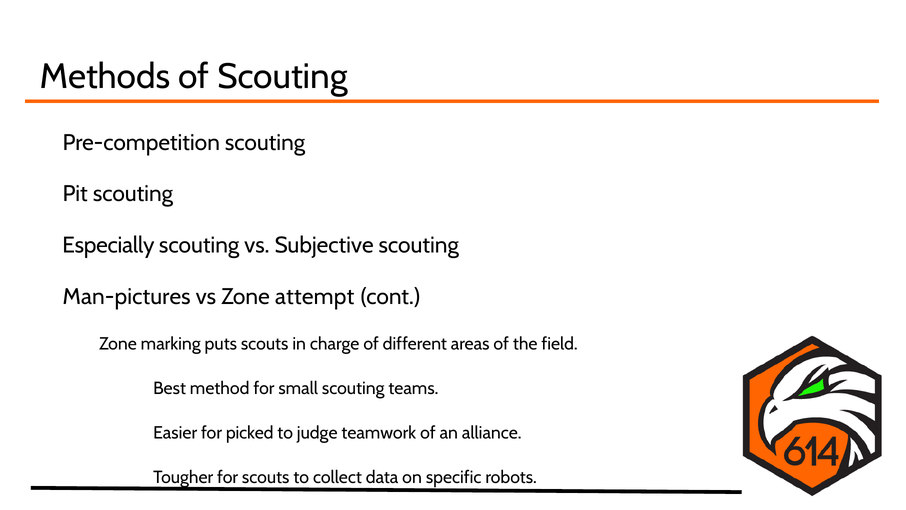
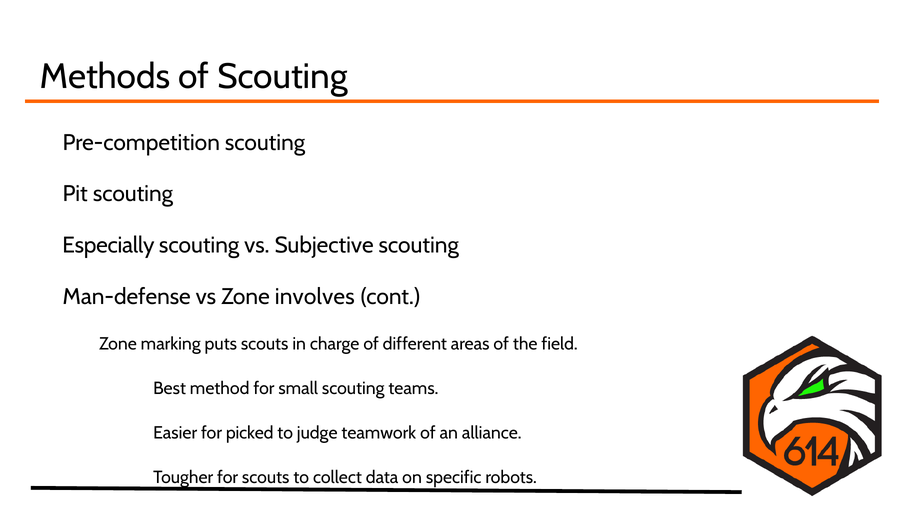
Man-pictures: Man-pictures -> Man-defense
attempt: attempt -> involves
